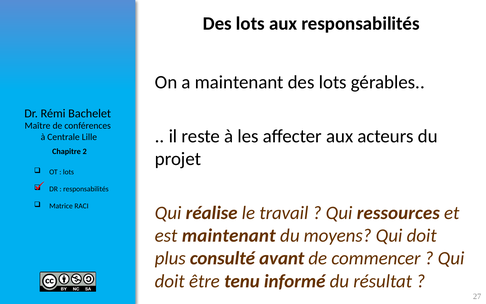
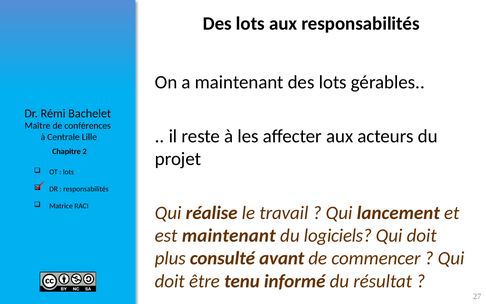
ressources: ressources -> lancement
moyens: moyens -> logiciels
